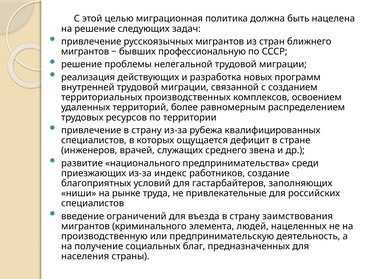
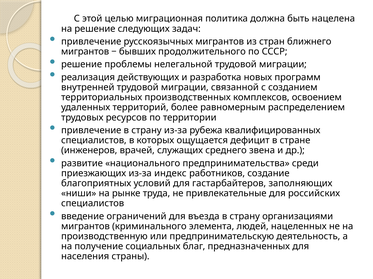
профессиональную: профессиональную -> продолжительного
заимствования: заимствования -> организациями
